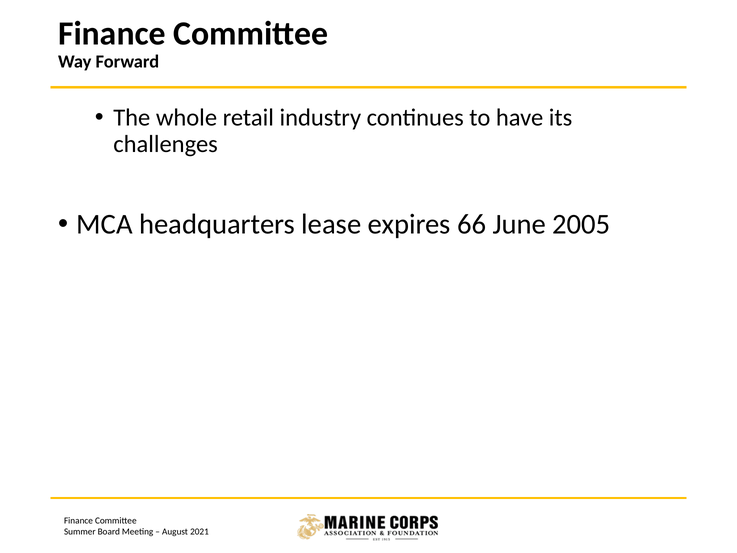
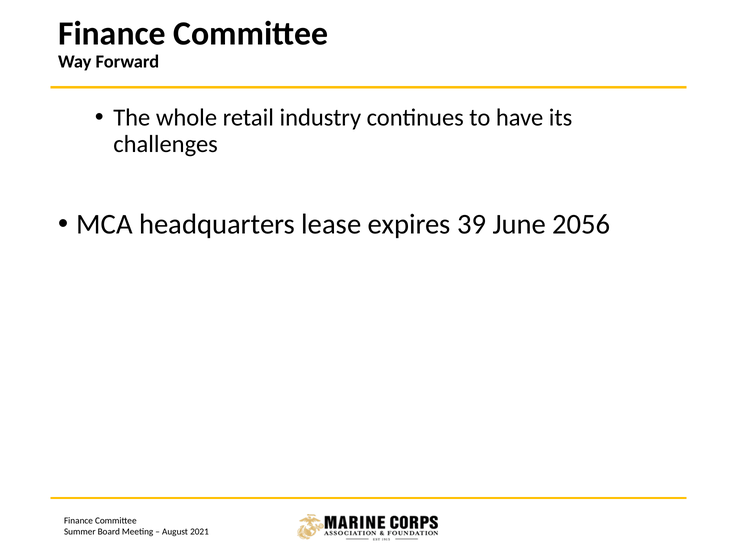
66: 66 -> 39
2005: 2005 -> 2056
